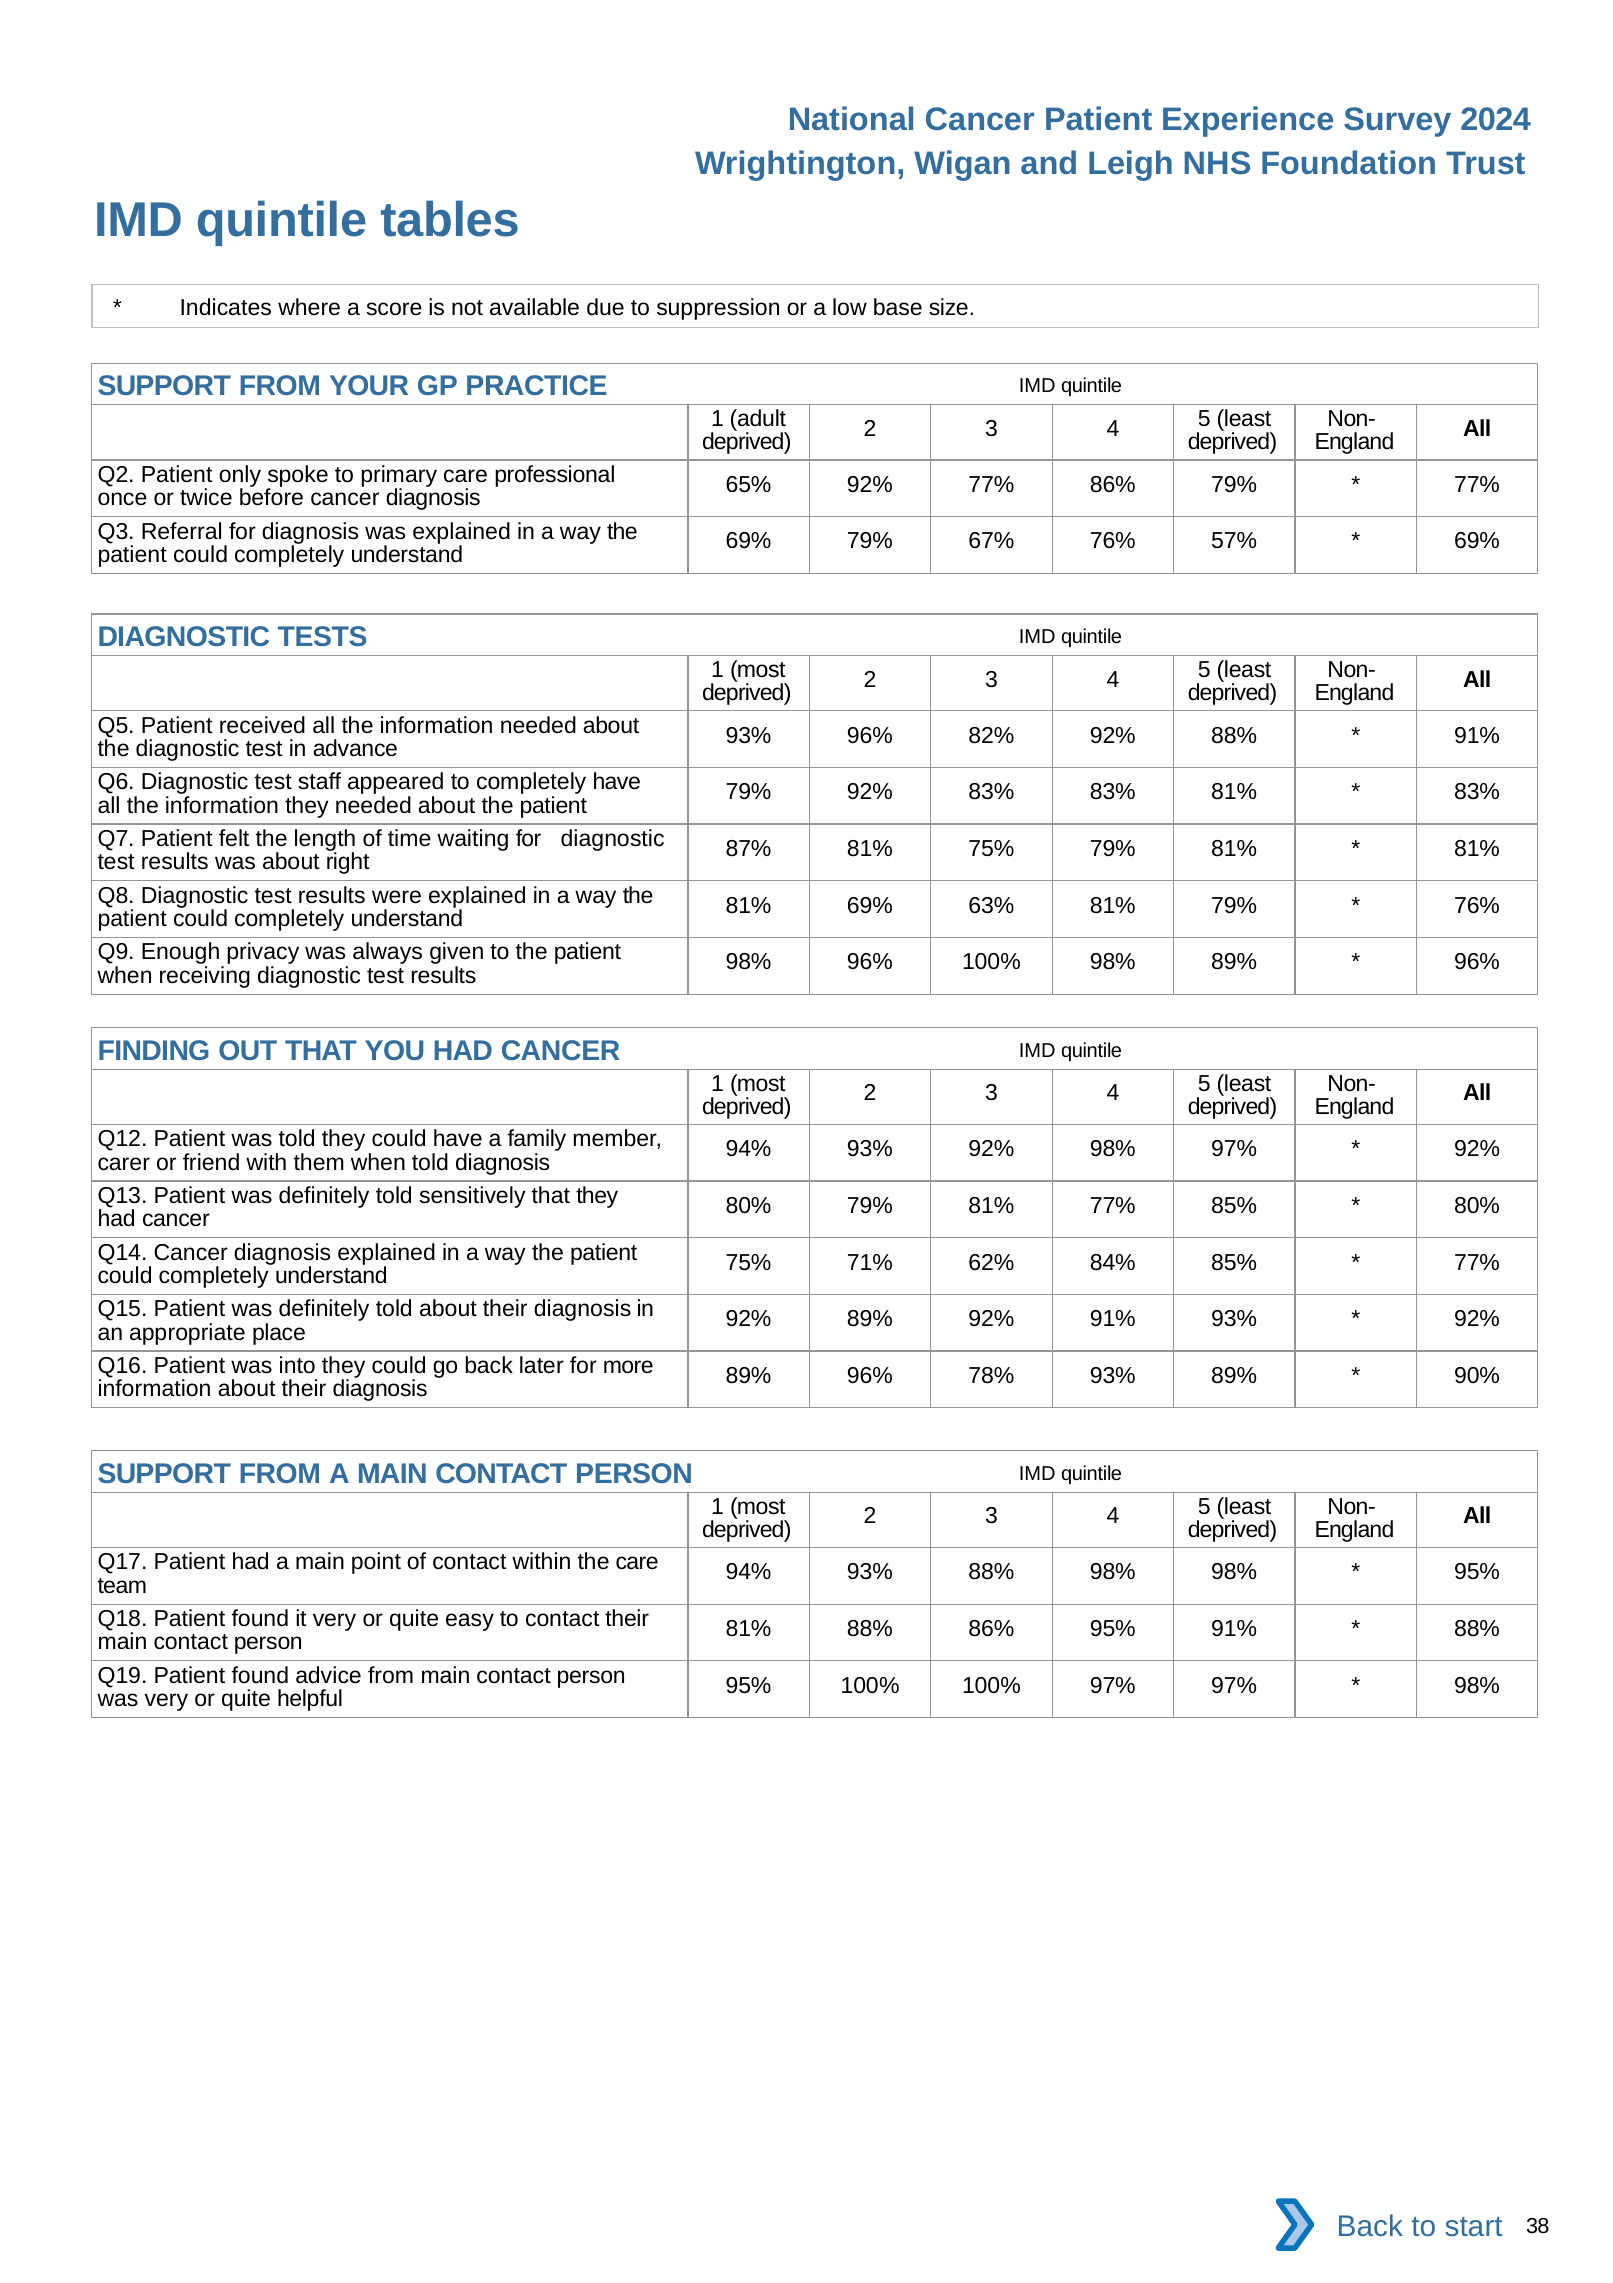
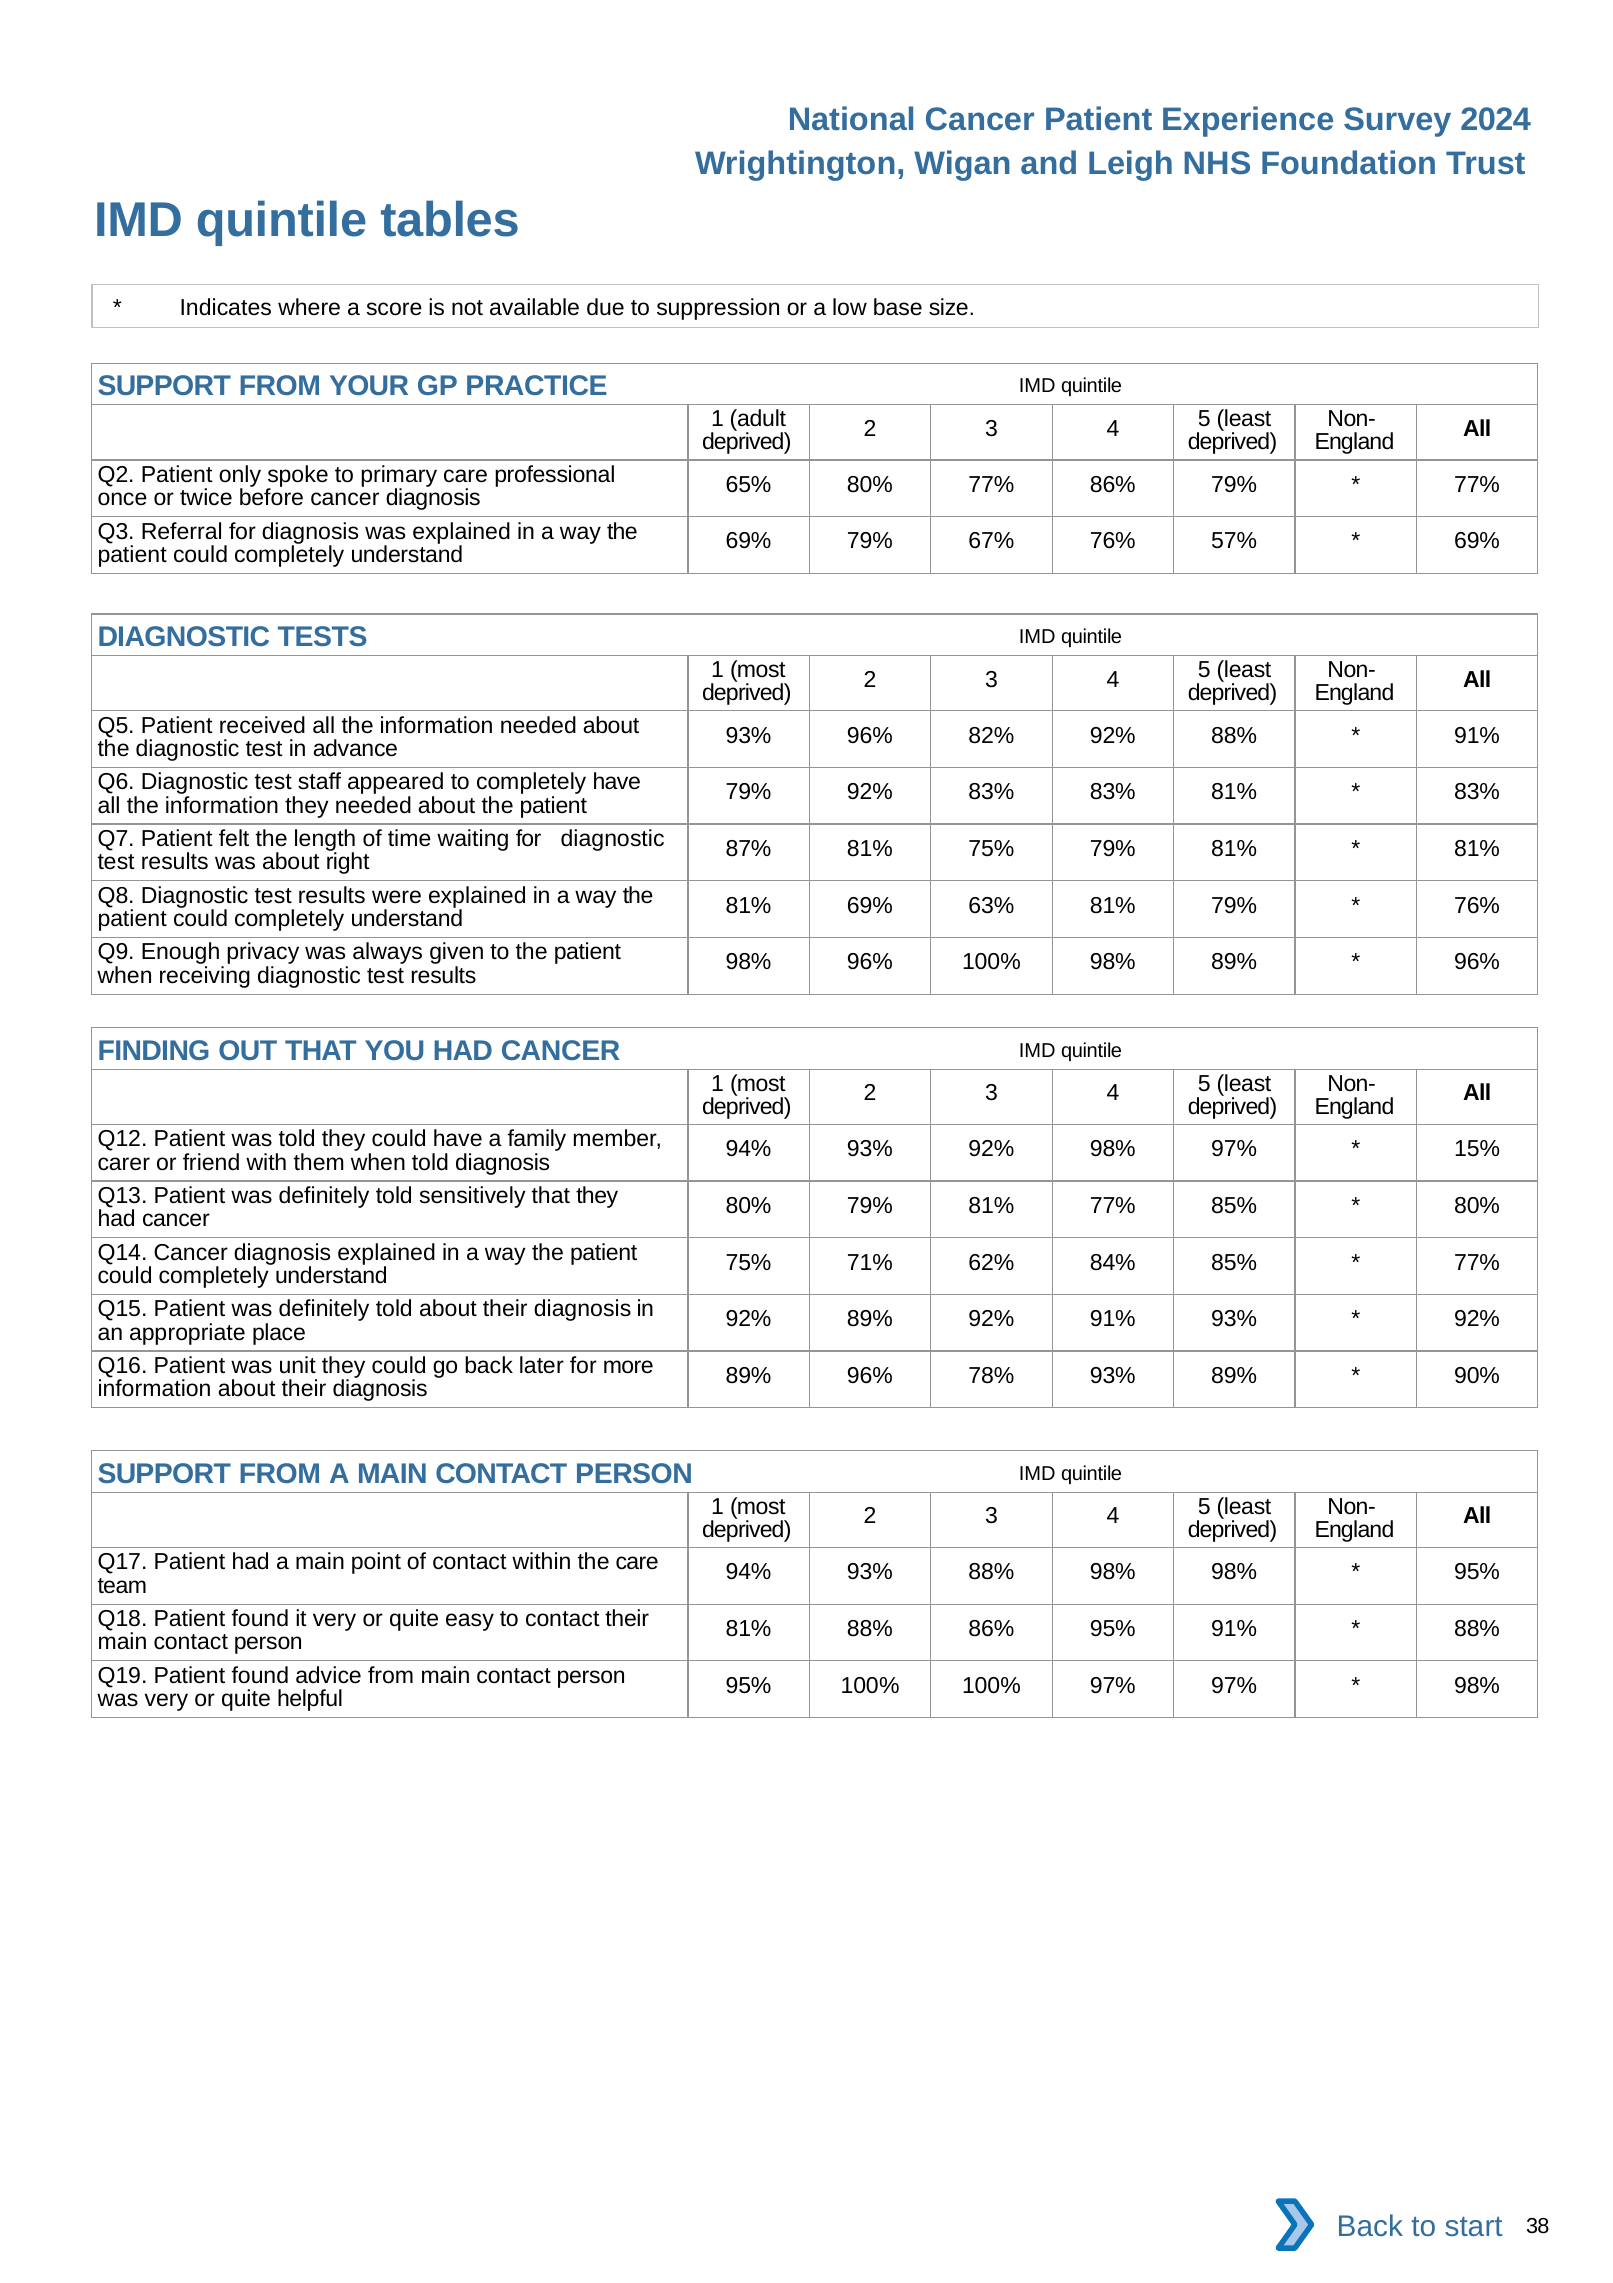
65% 92%: 92% -> 80%
92% at (1477, 1149): 92% -> 15%
into: into -> unit
